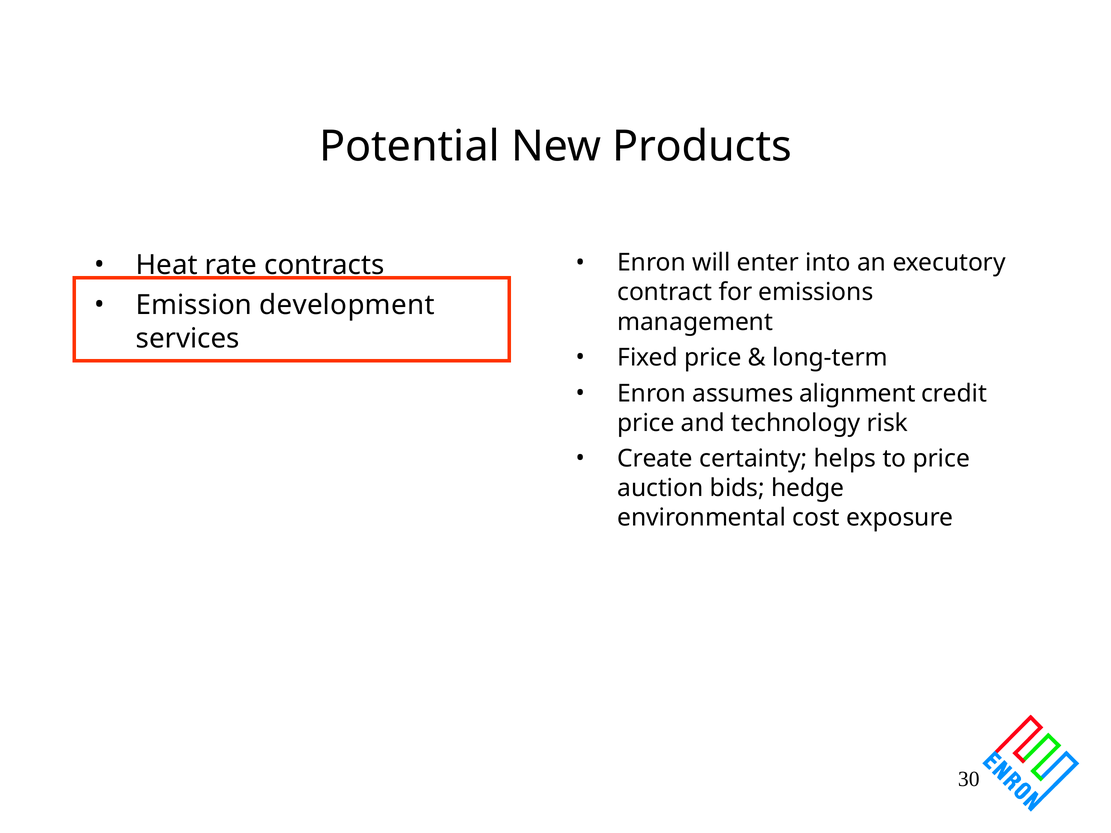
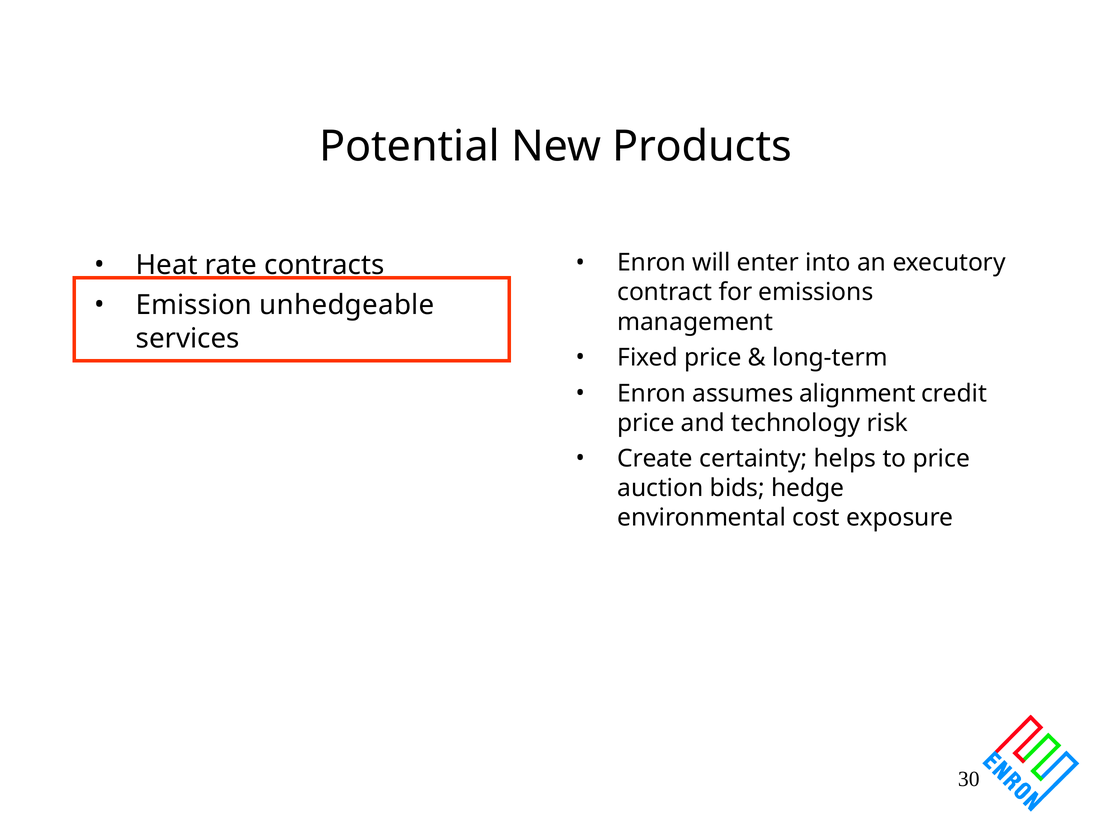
development: development -> unhedgeable
